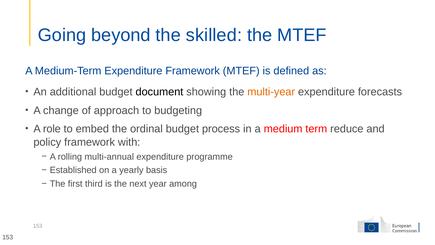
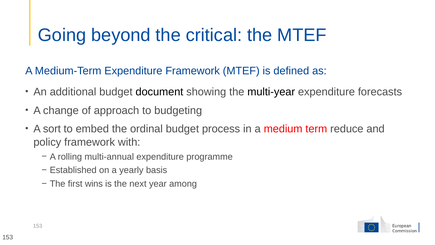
skilled: skilled -> critical
multi-year colour: orange -> black
role: role -> sort
third: third -> wins
